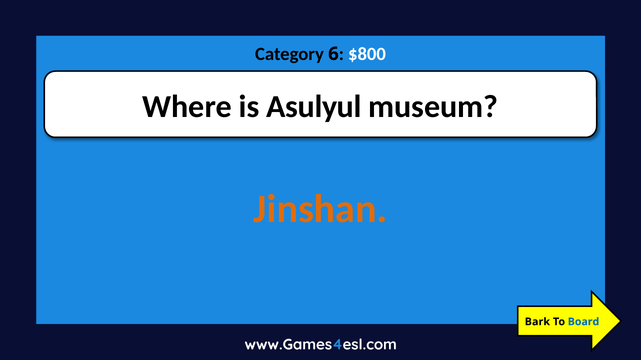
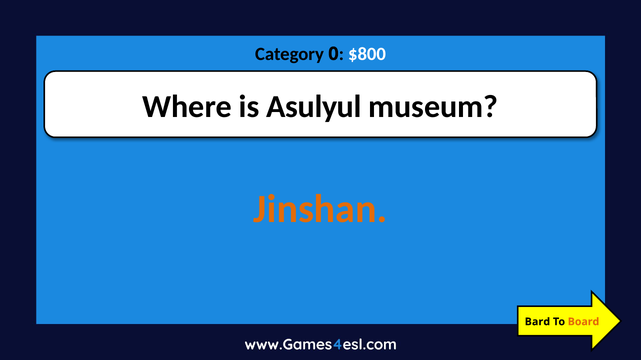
6: 6 -> 0
Bark: Bark -> Bard
Board colour: blue -> orange
